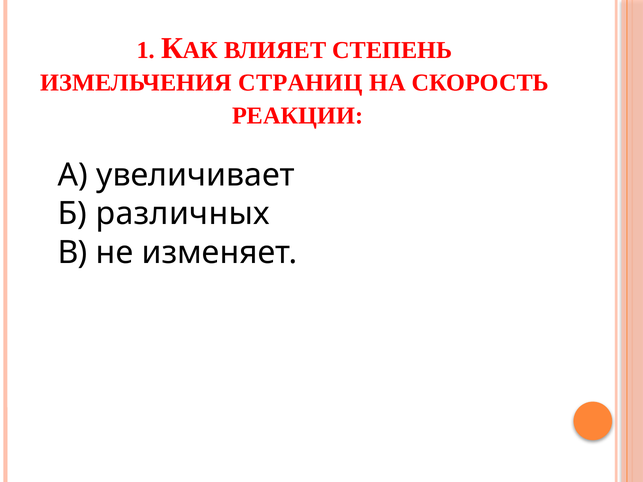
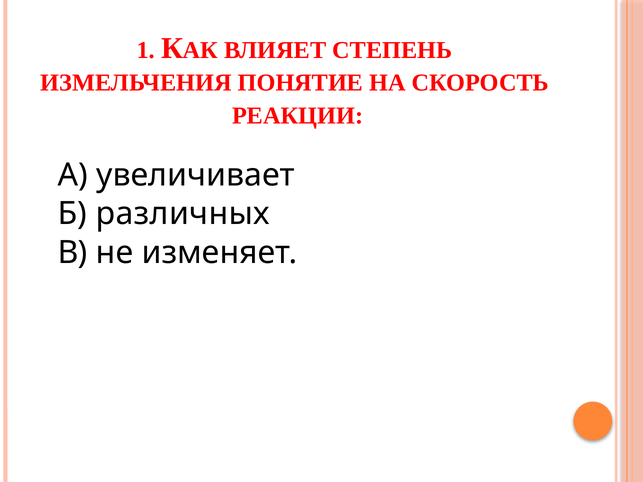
СТРАНИЦ: СТРАНИЦ -> ПОНЯТИЕ
